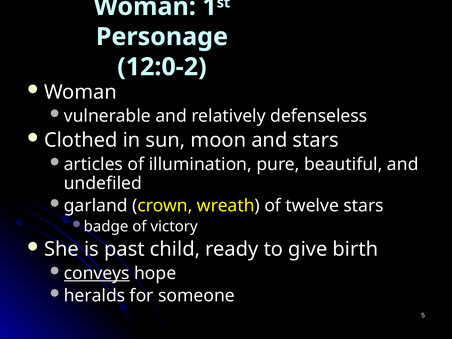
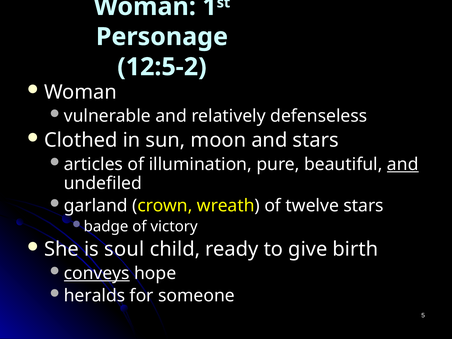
12:0-2: 12:0-2 -> 12:5-2
and at (403, 164) underline: none -> present
past: past -> soul
